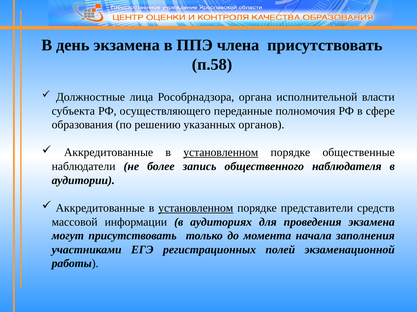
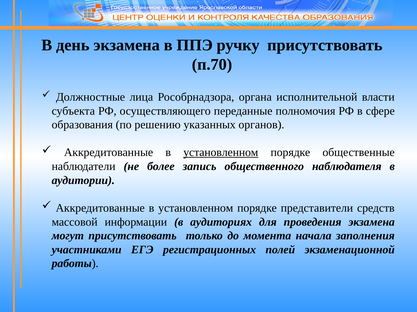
члена: члена -> ручку
п.58: п.58 -> п.70
установленном at (196, 208) underline: present -> none
